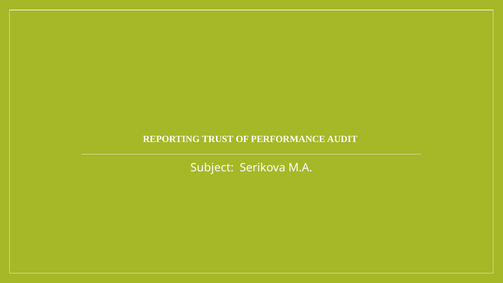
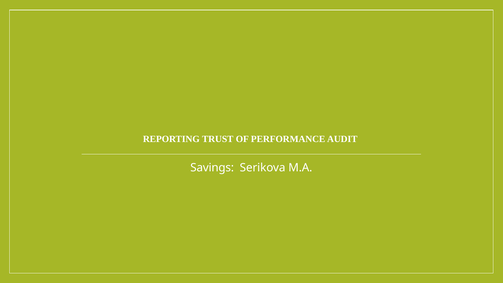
Subject: Subject -> Savings
